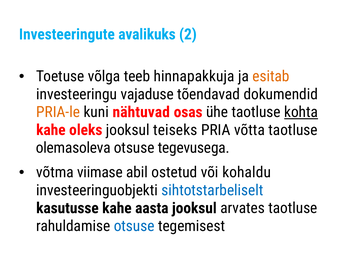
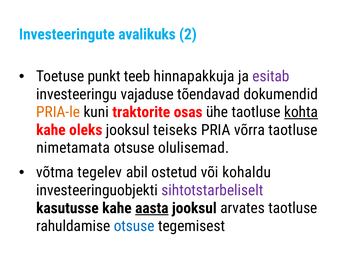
võlga: võlga -> punkt
esitab colour: orange -> purple
nähtuvad: nähtuvad -> traktorite
võtta: võtta -> võrra
olemasoleva: olemasoleva -> nimetamata
tegevusega: tegevusega -> olulisemad
viimase: viimase -> tegelev
sihtotstarbeliselt colour: blue -> purple
aasta underline: none -> present
